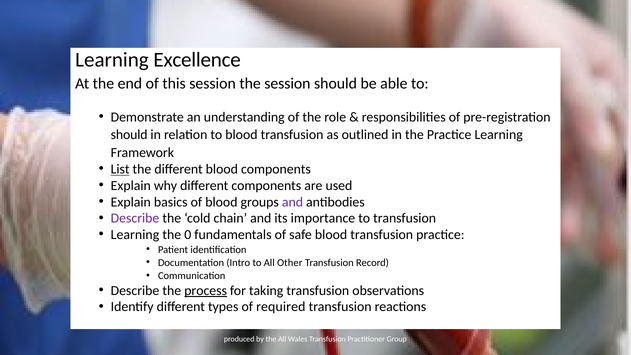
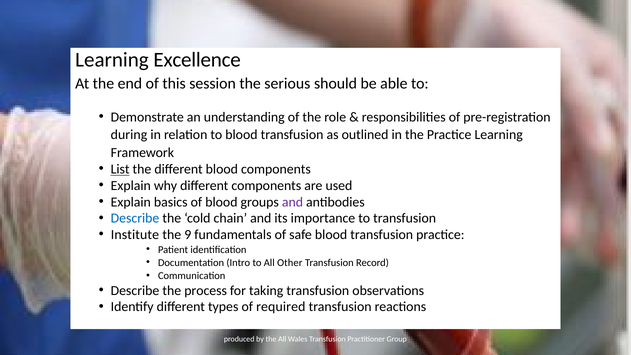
the session: session -> serious
should at (129, 135): should -> during
Describe at (135, 218) colour: purple -> blue
Learning at (135, 235): Learning -> Institute
0: 0 -> 9
process underline: present -> none
